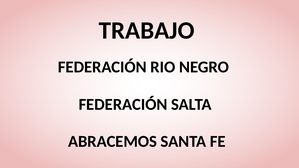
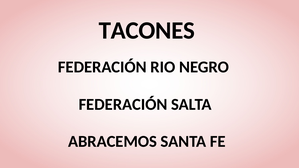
TRABAJO: TRABAJO -> TACONES
